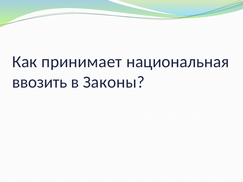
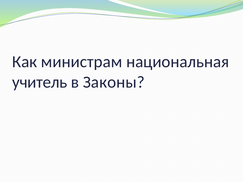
принимает: принимает -> министрам
ввозить: ввозить -> учитель
